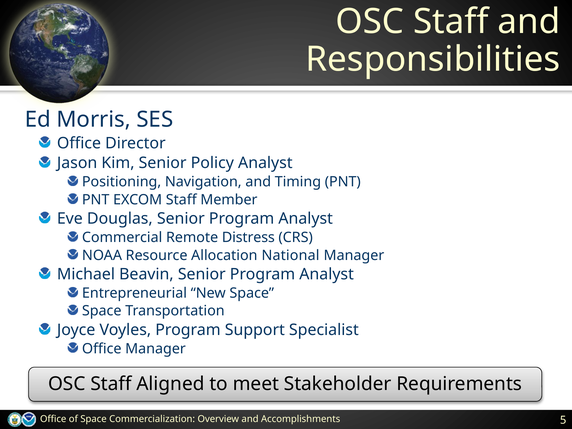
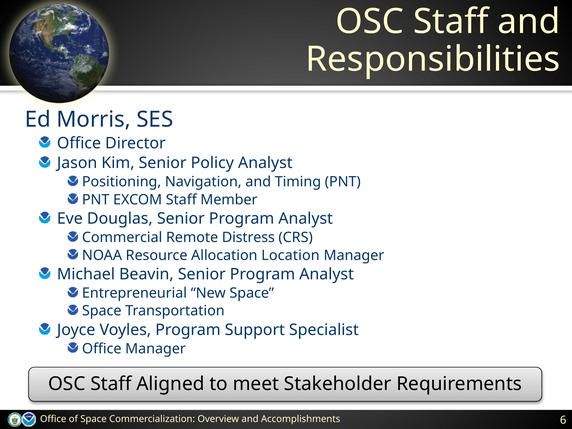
National: National -> Location
5: 5 -> 6
